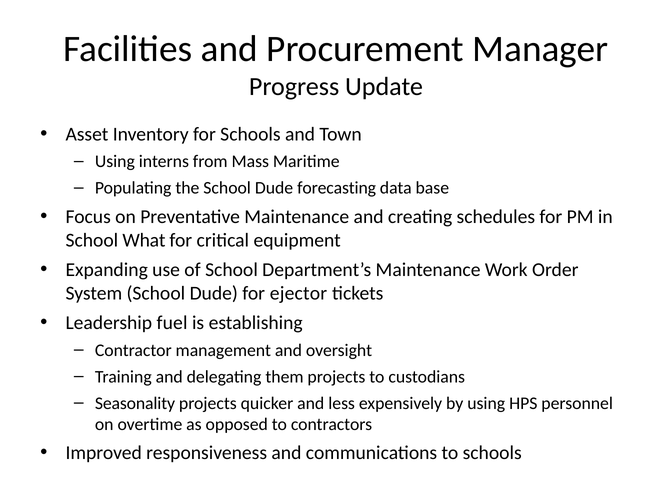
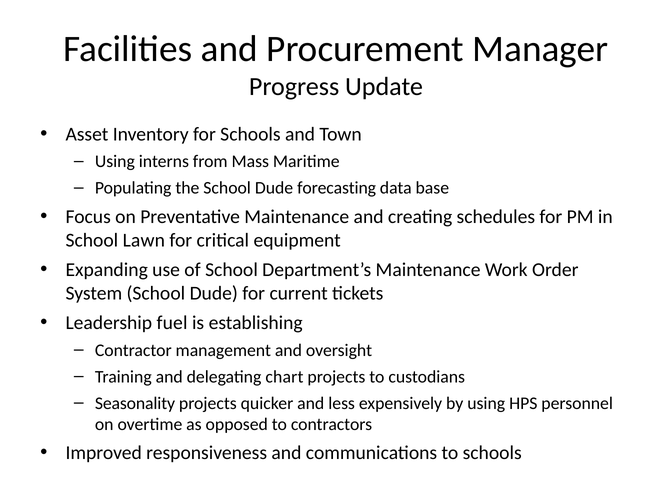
What: What -> Lawn
ejector: ejector -> current
them: them -> chart
